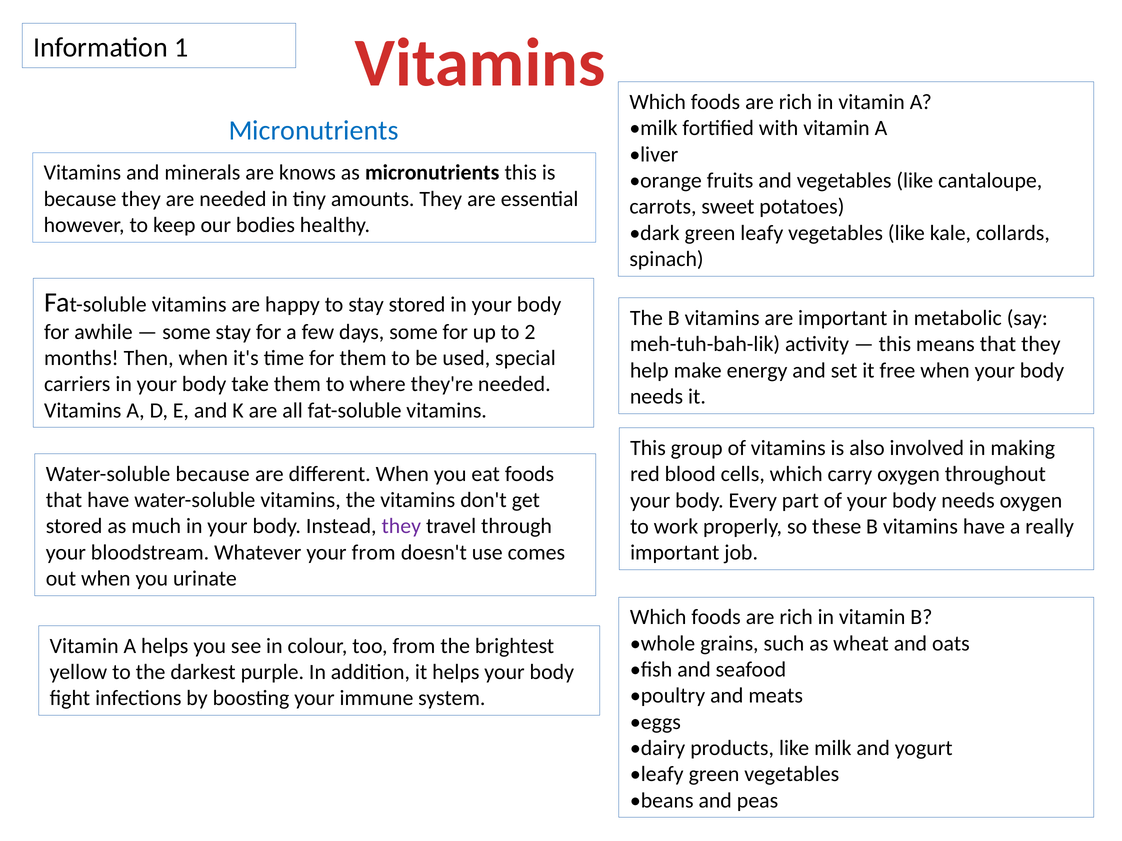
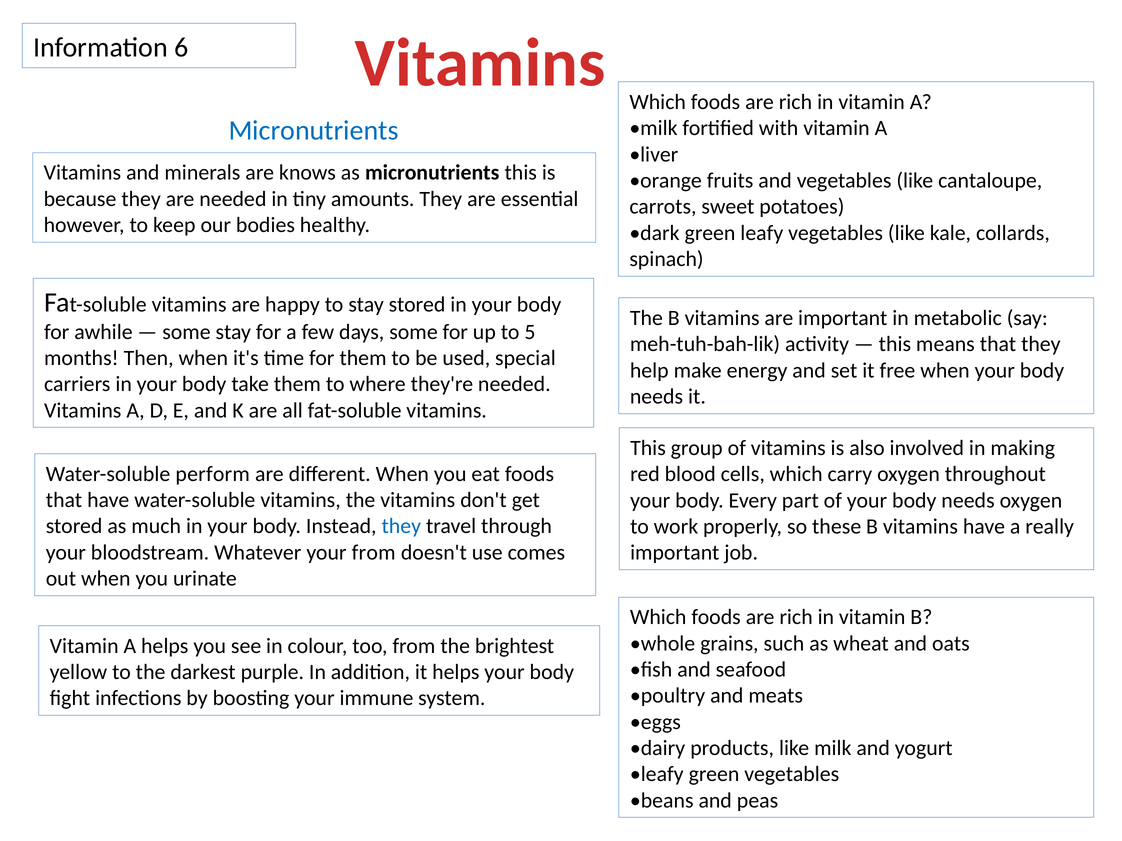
1: 1 -> 6
2: 2 -> 5
Water-soluble because: because -> perform
they at (401, 527) colour: purple -> blue
